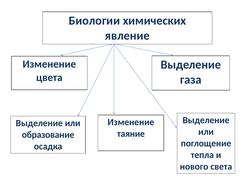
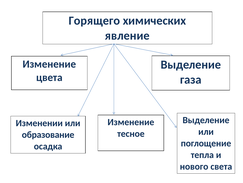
Биологии: Биологии -> Горящего
Выделение at (39, 123): Выделение -> Изменении
таяние: таяние -> тесное
